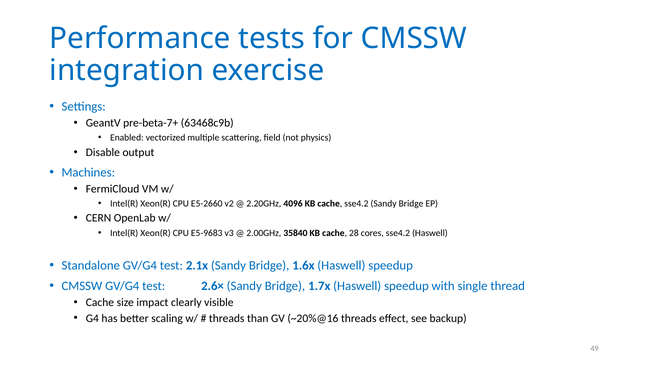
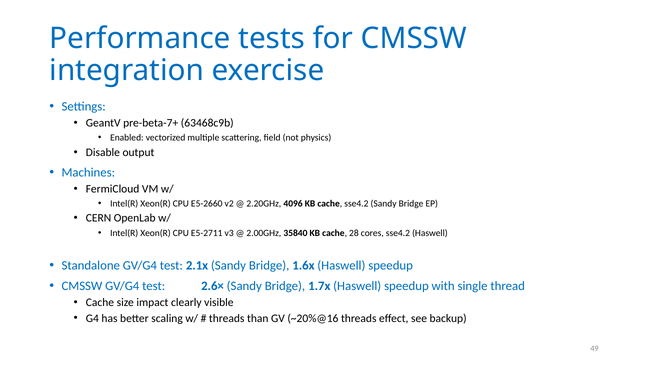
E5-9683: E5-9683 -> E5-2711
